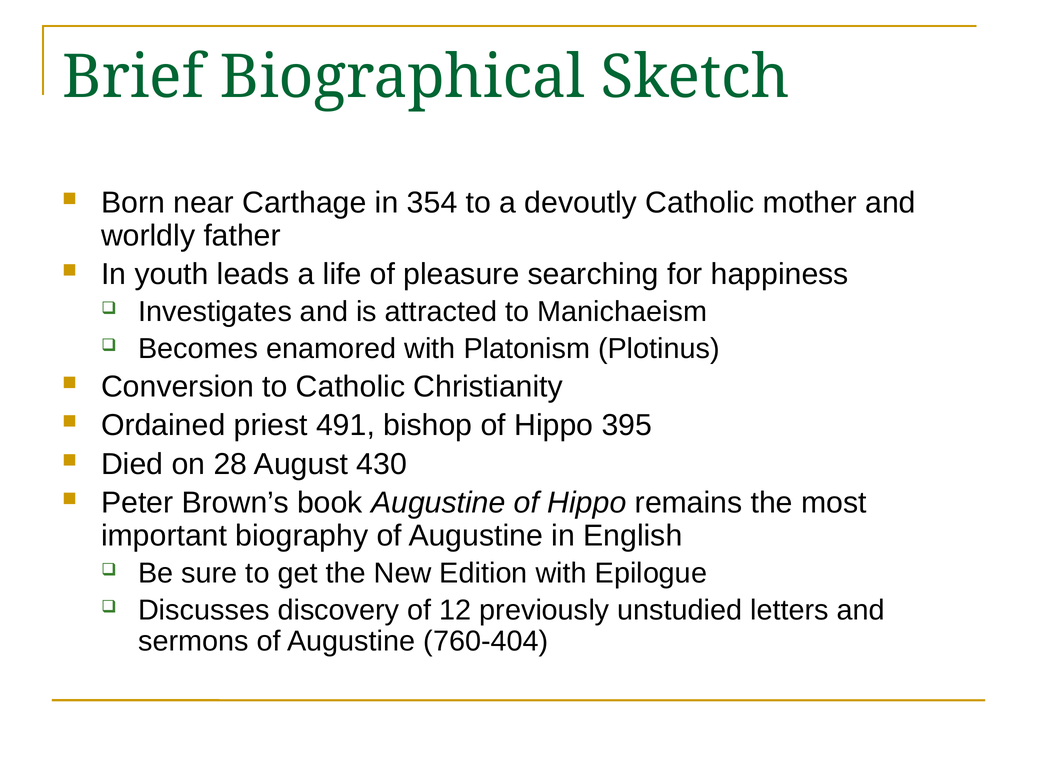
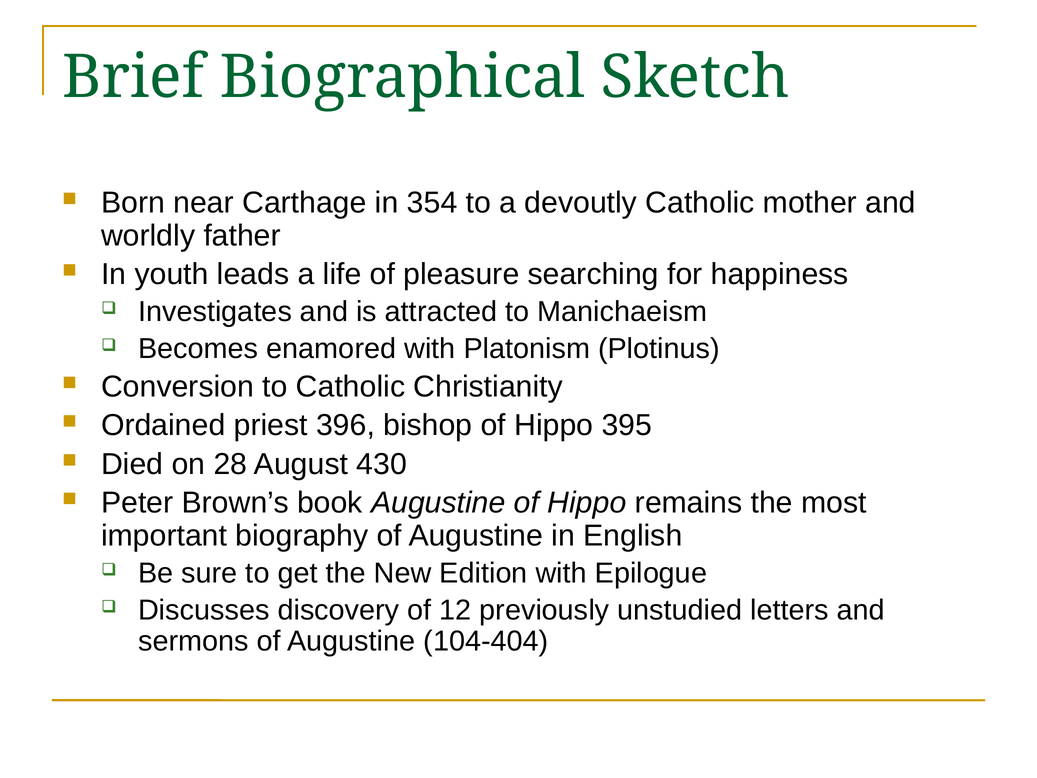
491: 491 -> 396
760-404: 760-404 -> 104-404
